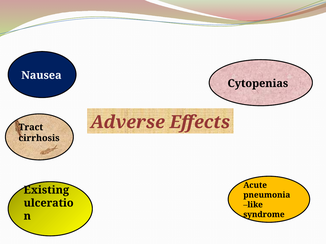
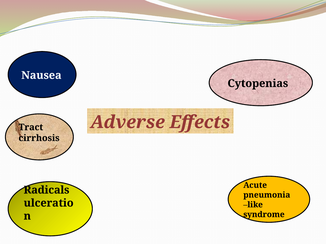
Existing: Existing -> Radicals
